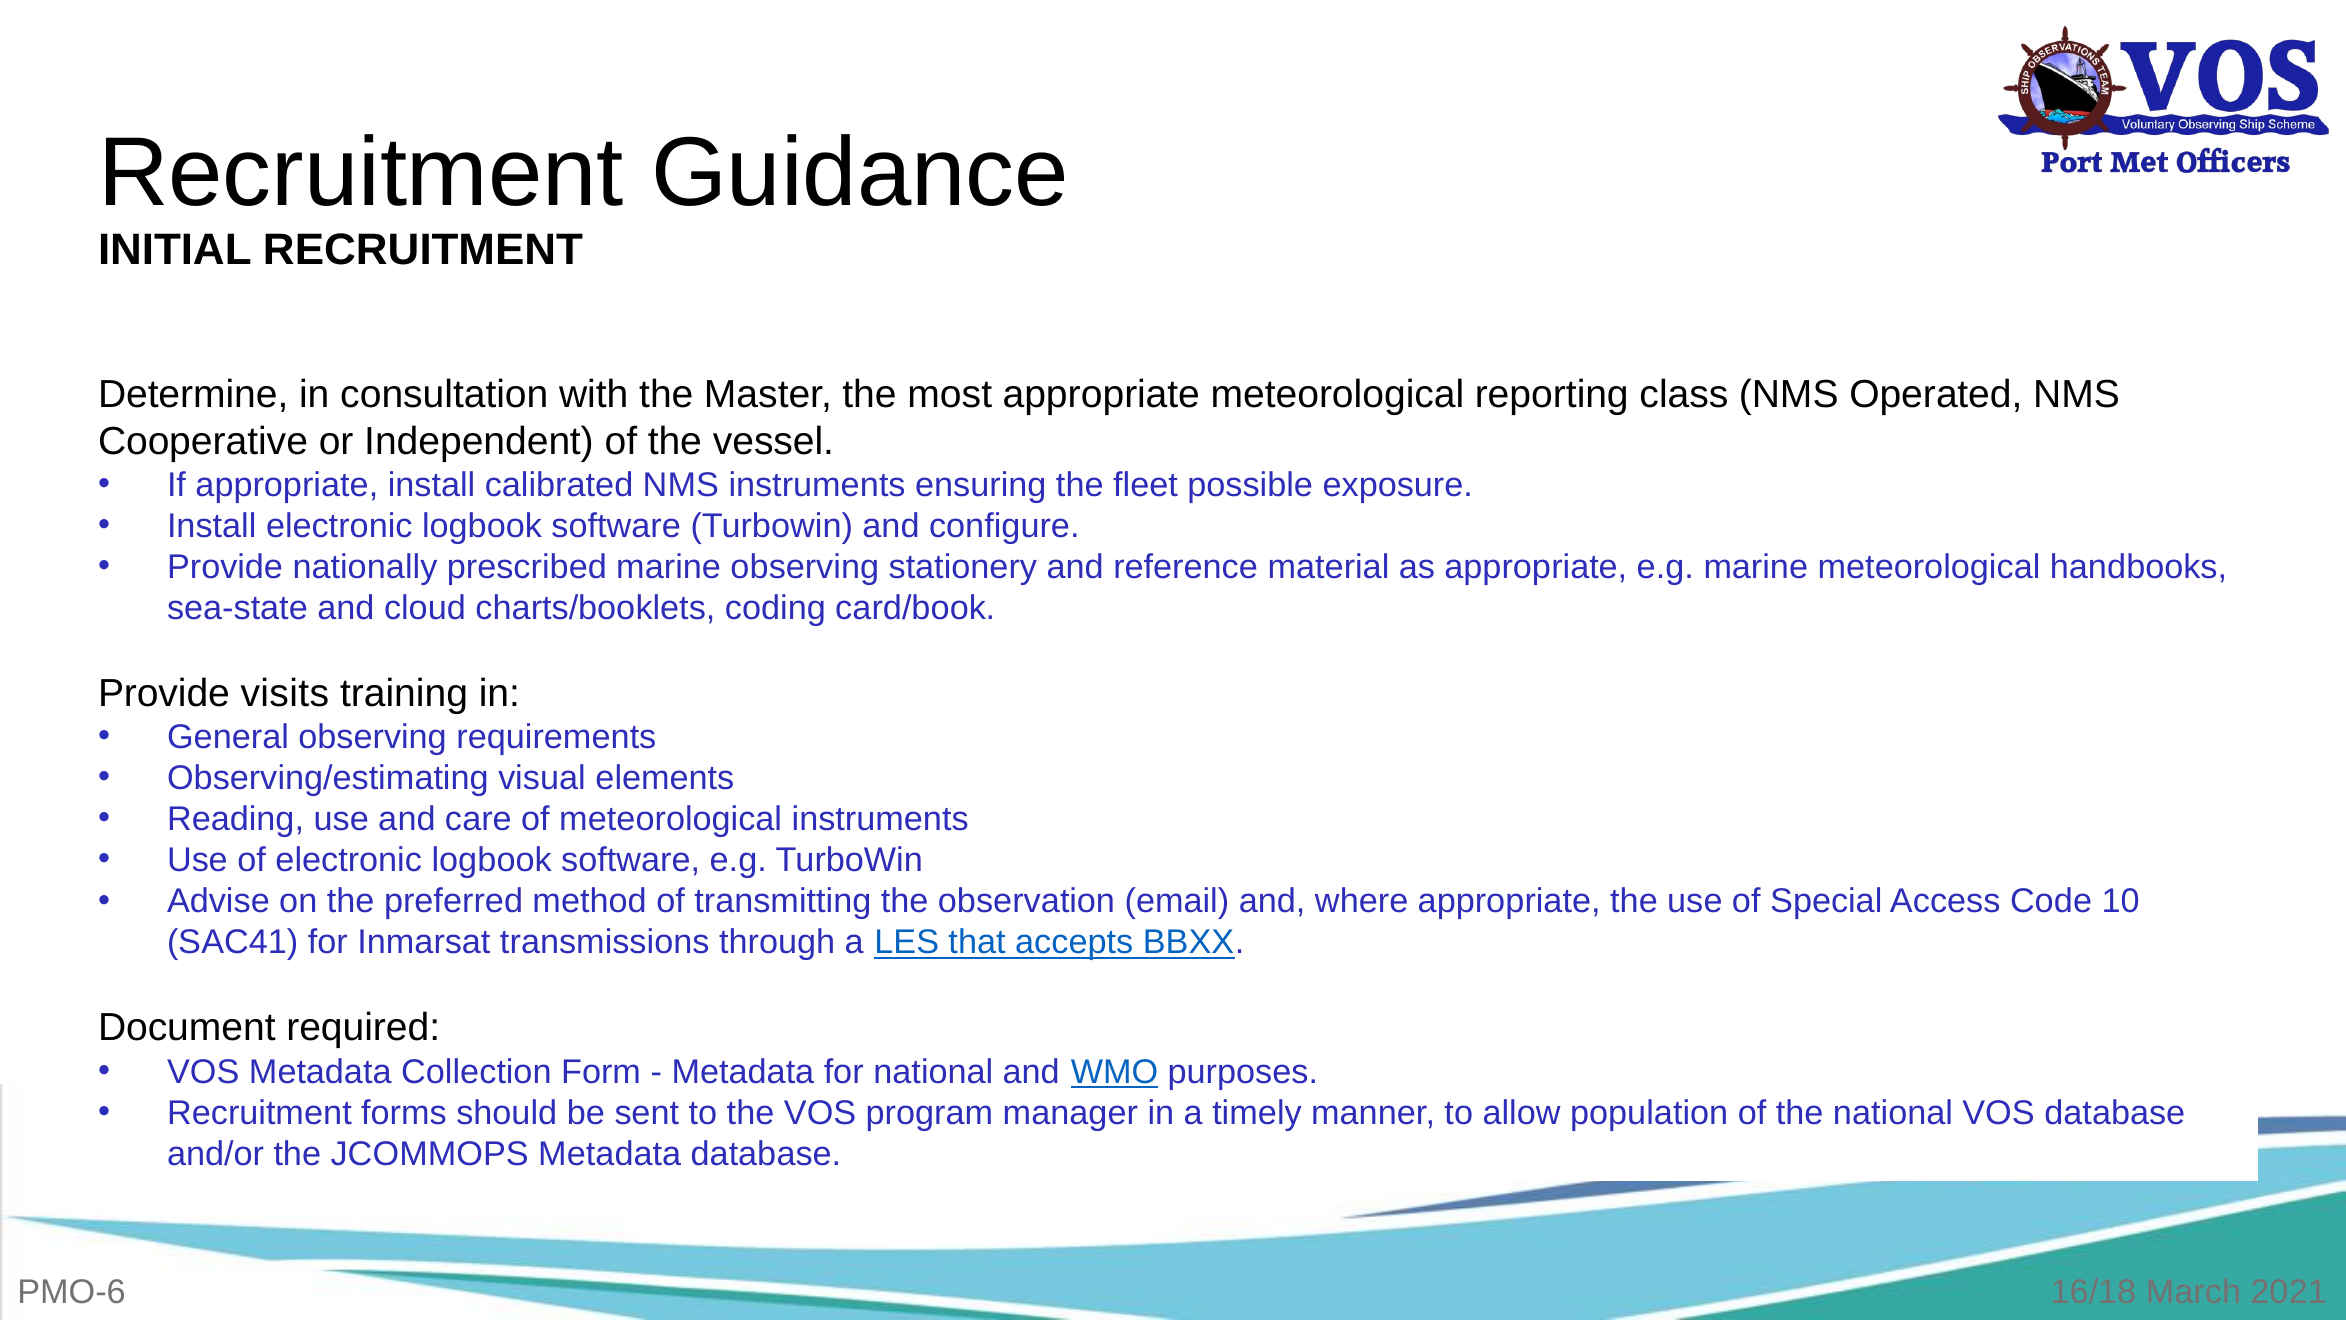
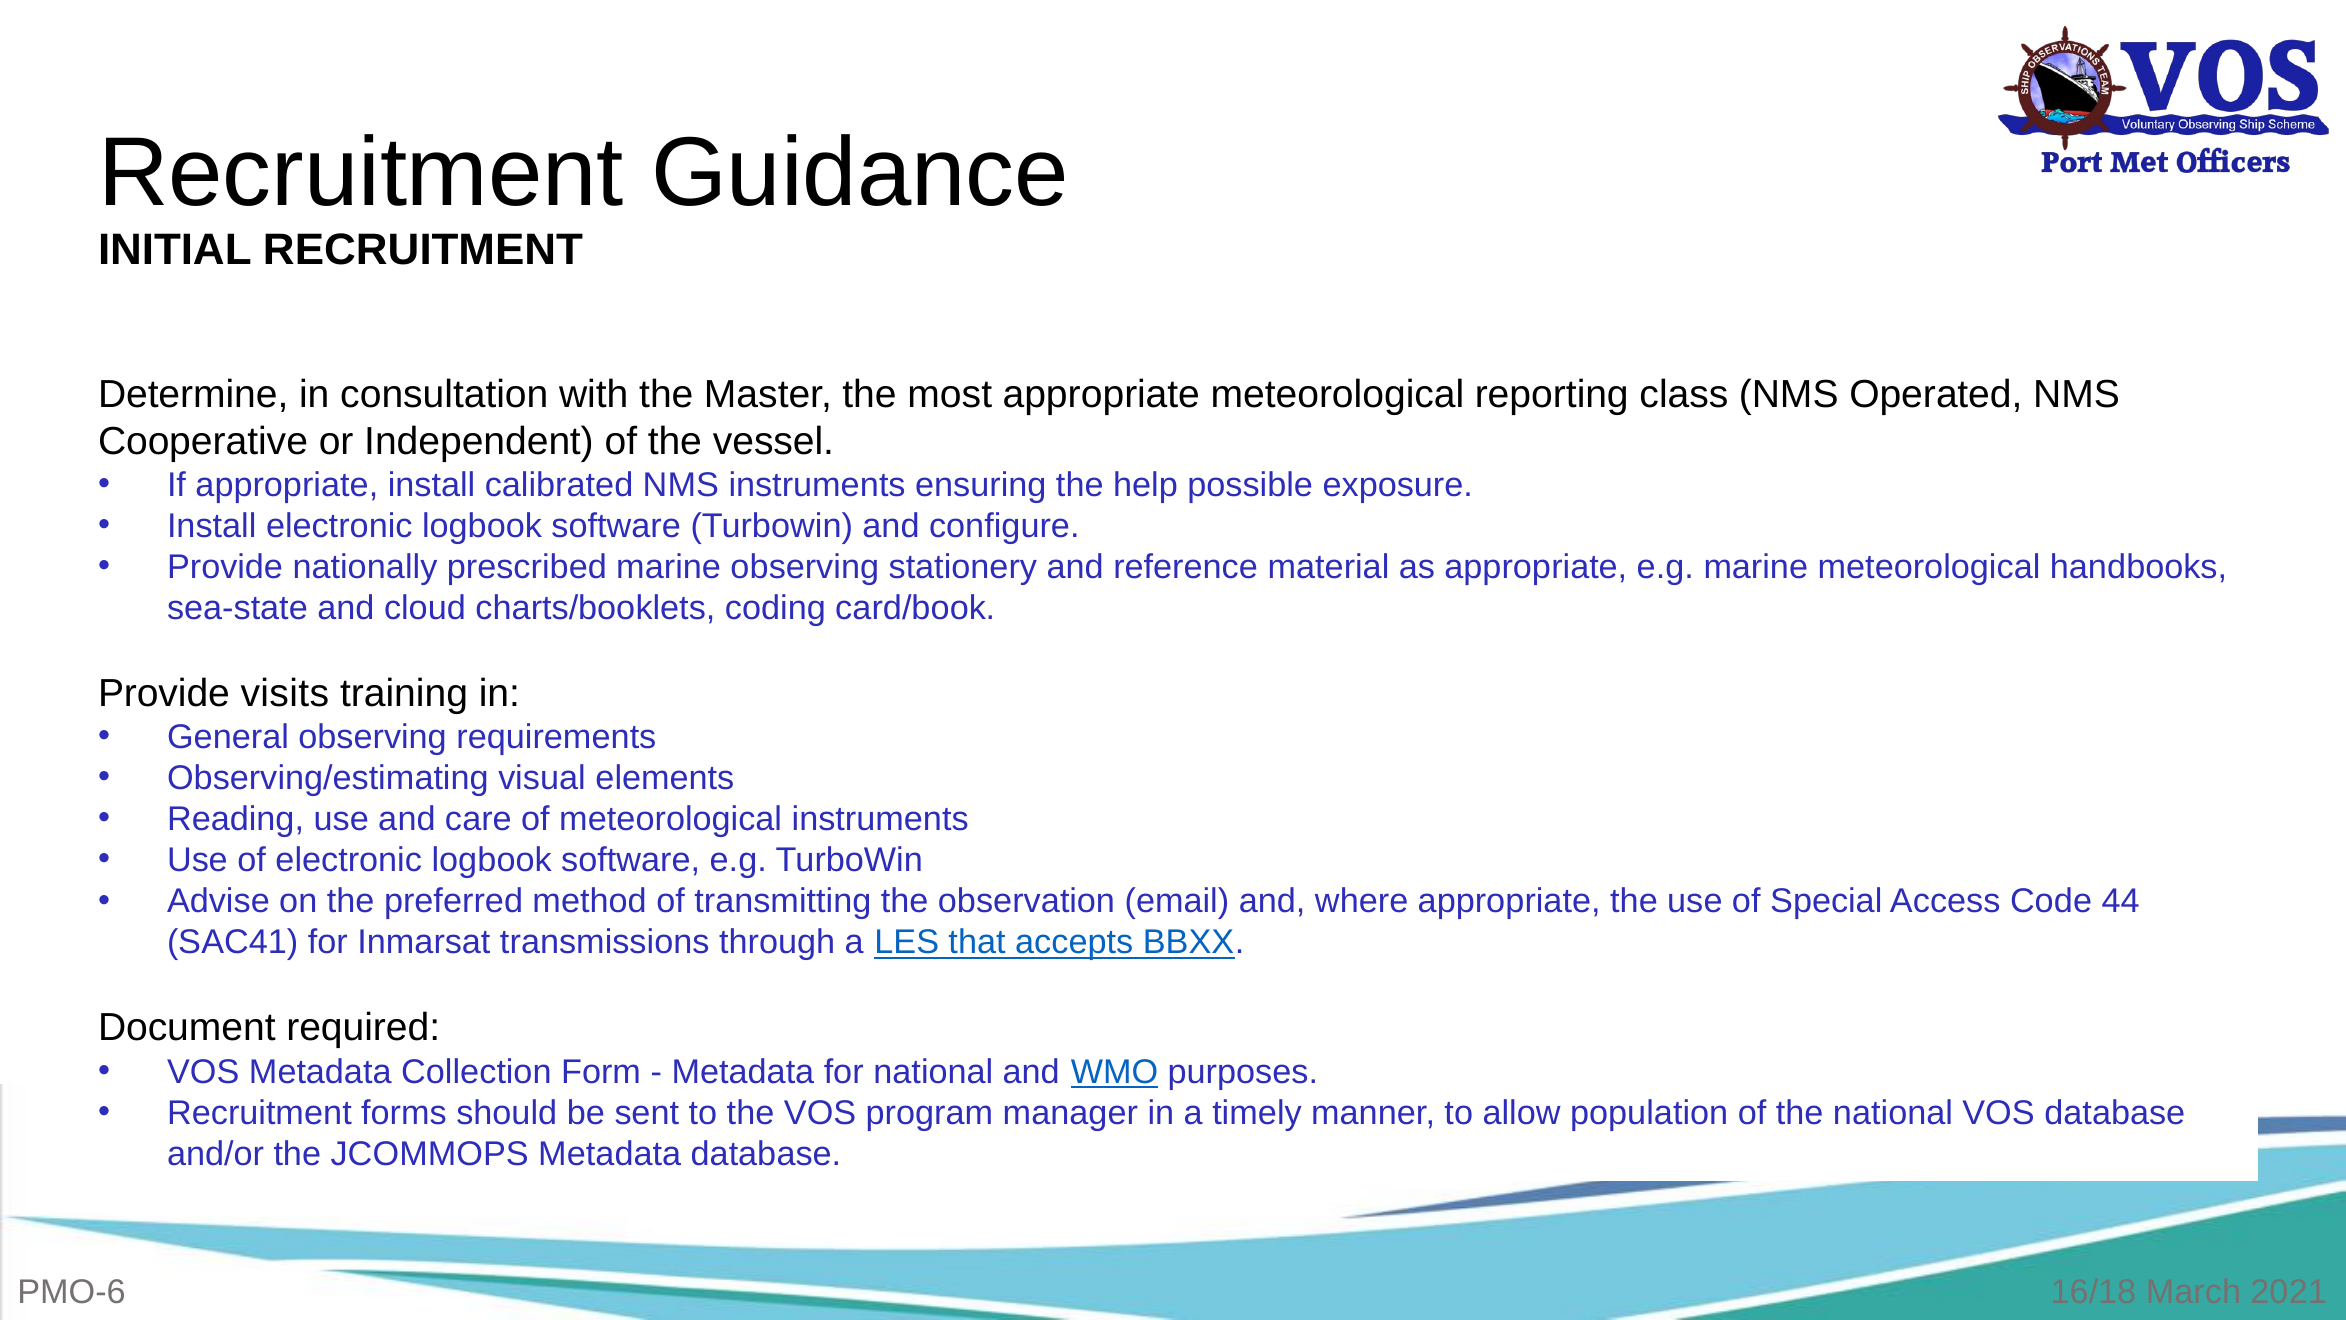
fleet: fleet -> help
10: 10 -> 44
